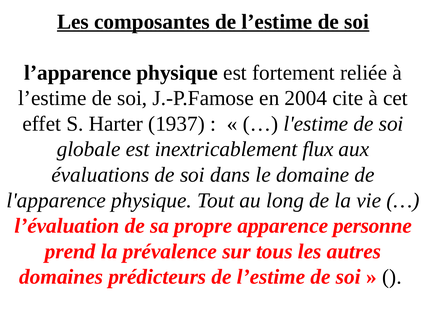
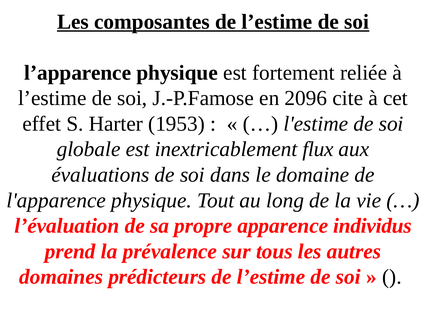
2004: 2004 -> 2096
1937: 1937 -> 1953
personne: personne -> individus
